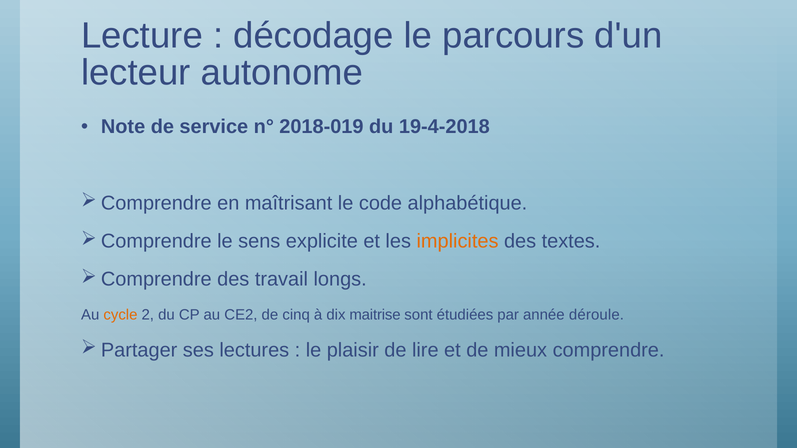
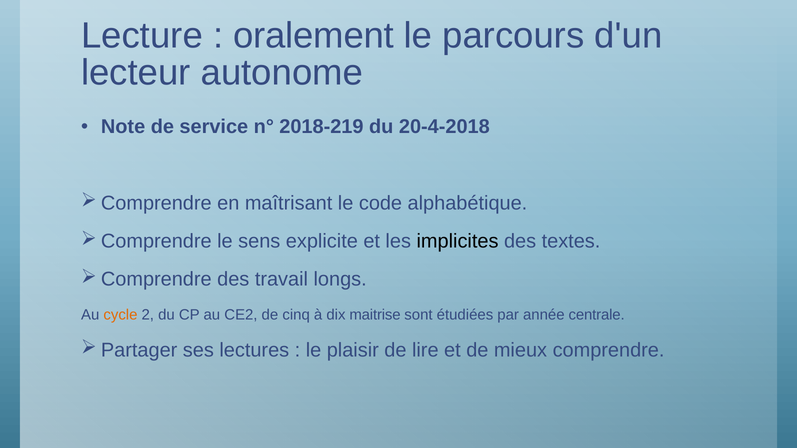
décodage: décodage -> oralement
2018-019: 2018-019 -> 2018-219
19-4-2018: 19-4-2018 -> 20-4-2018
implicites colour: orange -> black
déroule: déroule -> centrale
